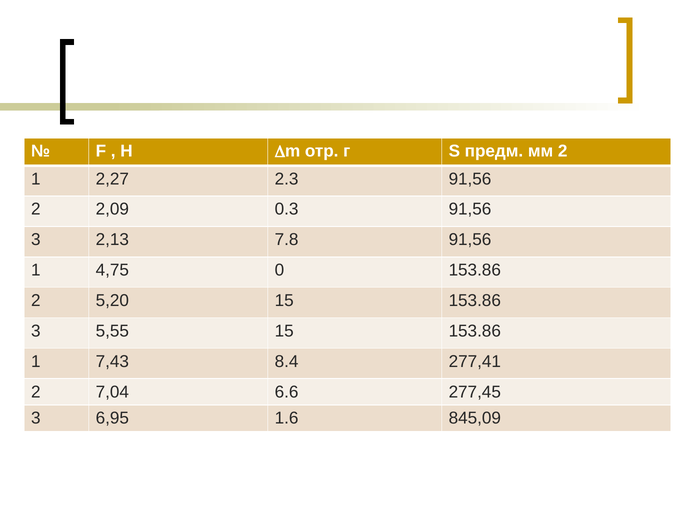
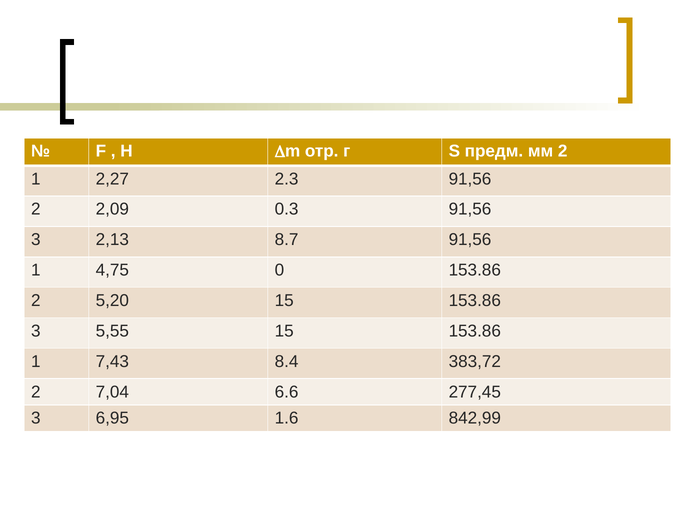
7.8: 7.8 -> 8.7
277,41: 277,41 -> 383,72
845,09: 845,09 -> 842,99
